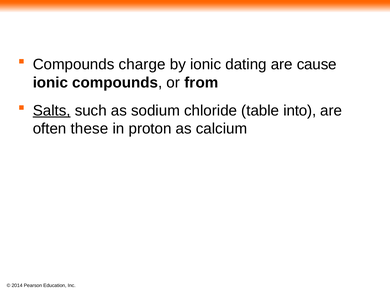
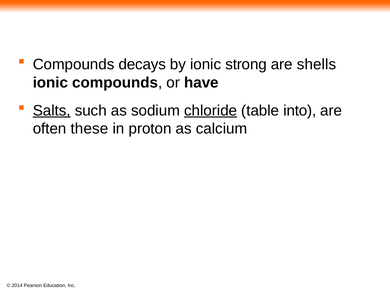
charge: charge -> decays
dating: dating -> strong
cause: cause -> shells
from: from -> have
chloride underline: none -> present
